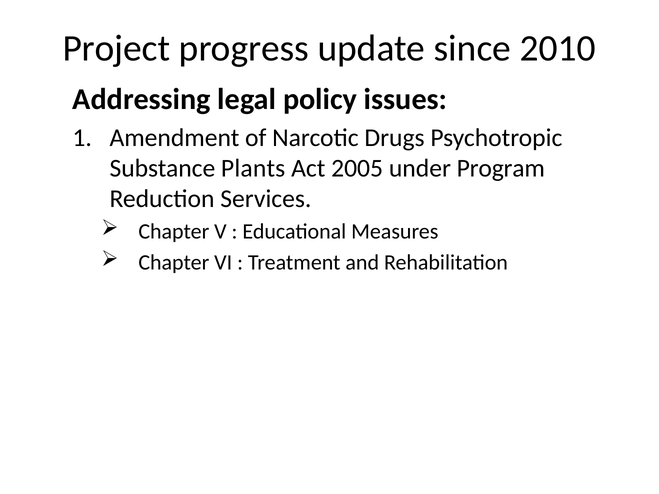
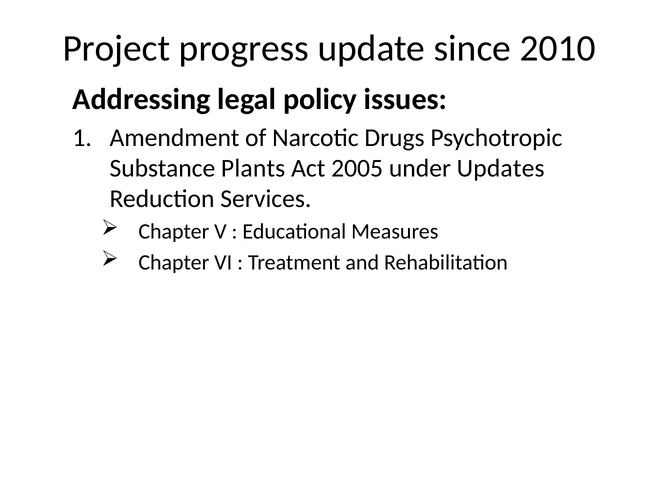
Program: Program -> Updates
